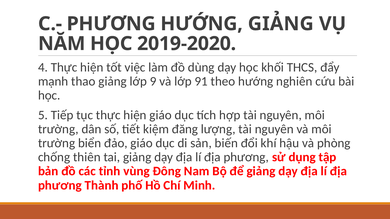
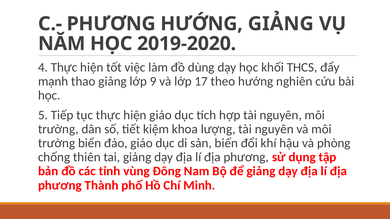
91: 91 -> 17
đăng: đăng -> khoa
